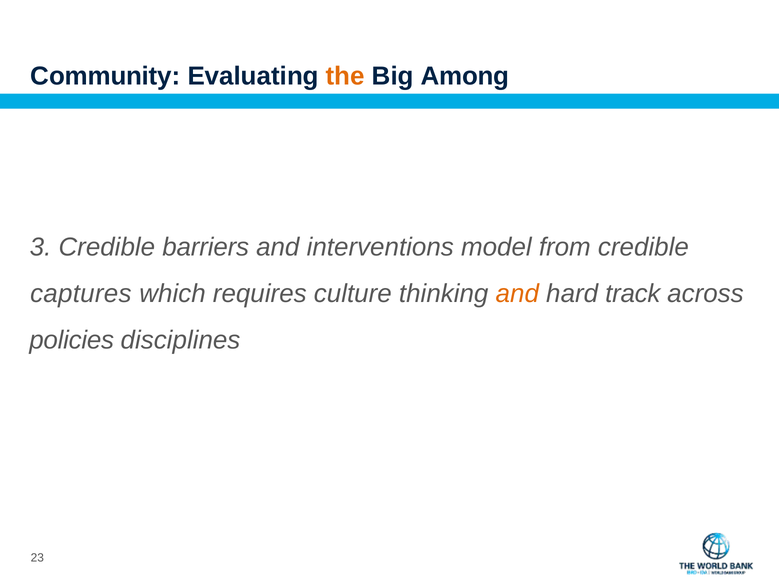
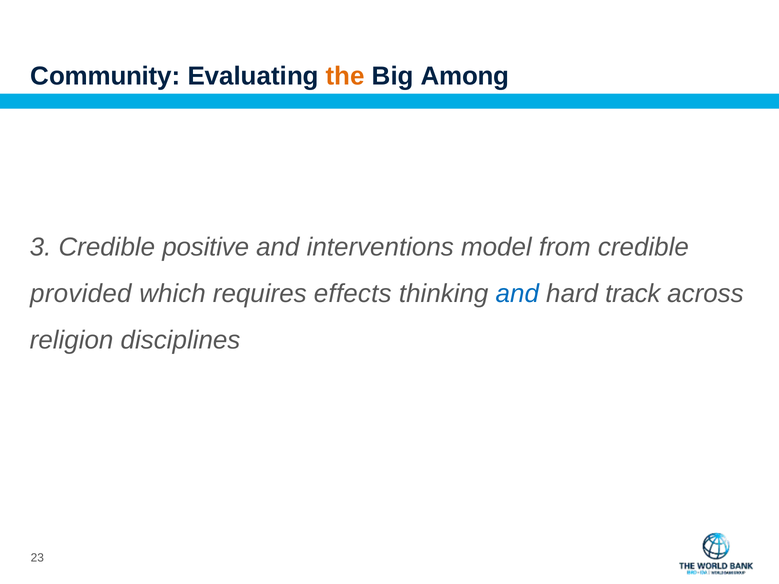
barriers: barriers -> positive
captures: captures -> provided
culture: culture -> effects
and at (517, 294) colour: orange -> blue
policies: policies -> religion
